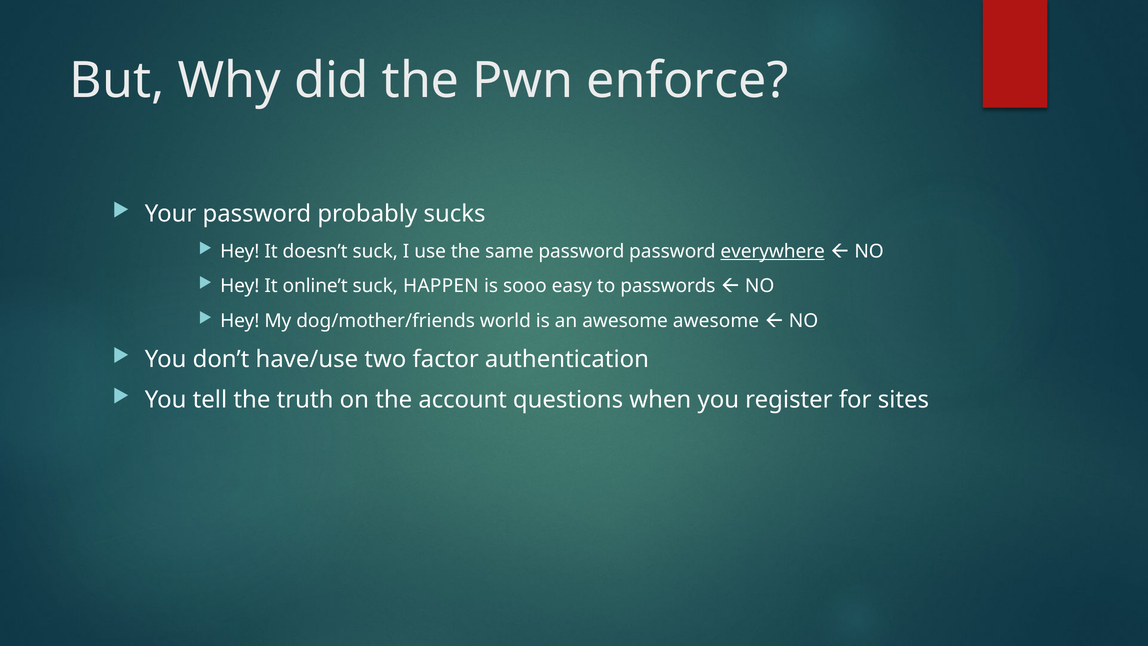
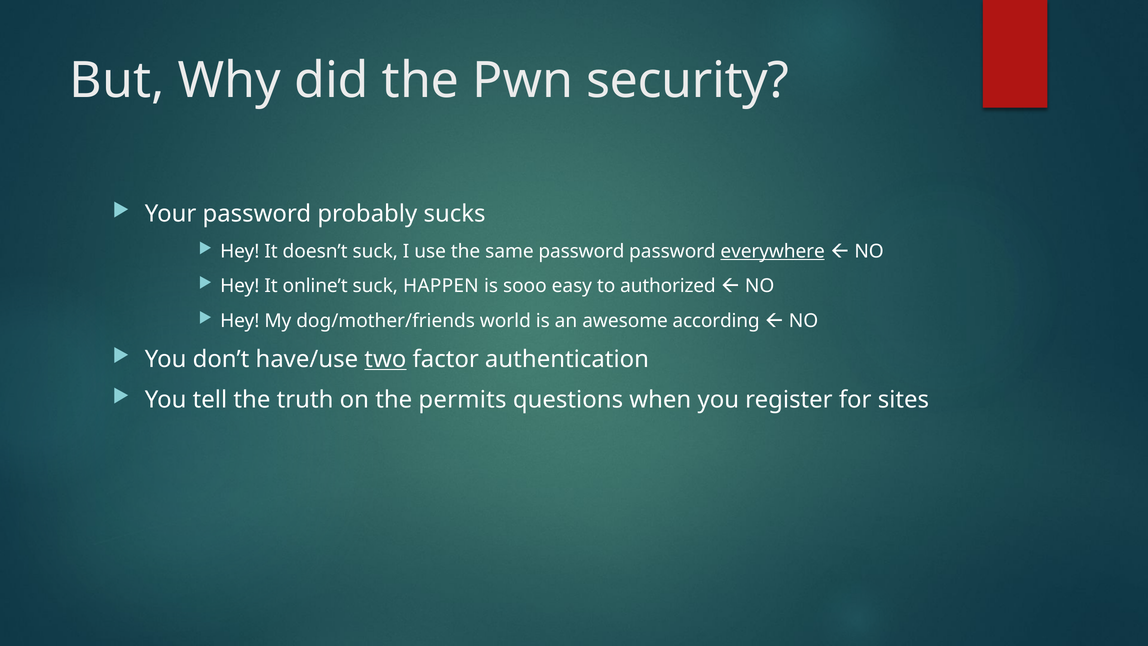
enforce: enforce -> security
passwords: passwords -> authorized
awesome awesome: awesome -> according
two underline: none -> present
account: account -> permits
